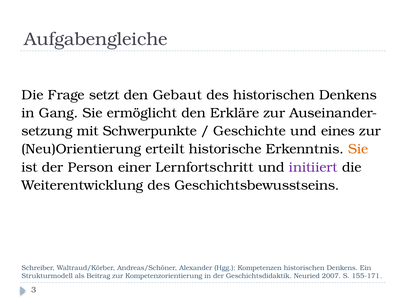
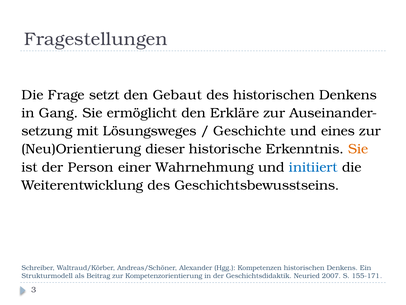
Aufgabengleiche: Aufgabengleiche -> Fragestellungen
Schwerpunkte: Schwerpunkte -> Lösungsweges
erteilt: erteilt -> dieser
Lernfortschritt: Lernfortschritt -> Wahrnehmung
initiiert colour: purple -> blue
